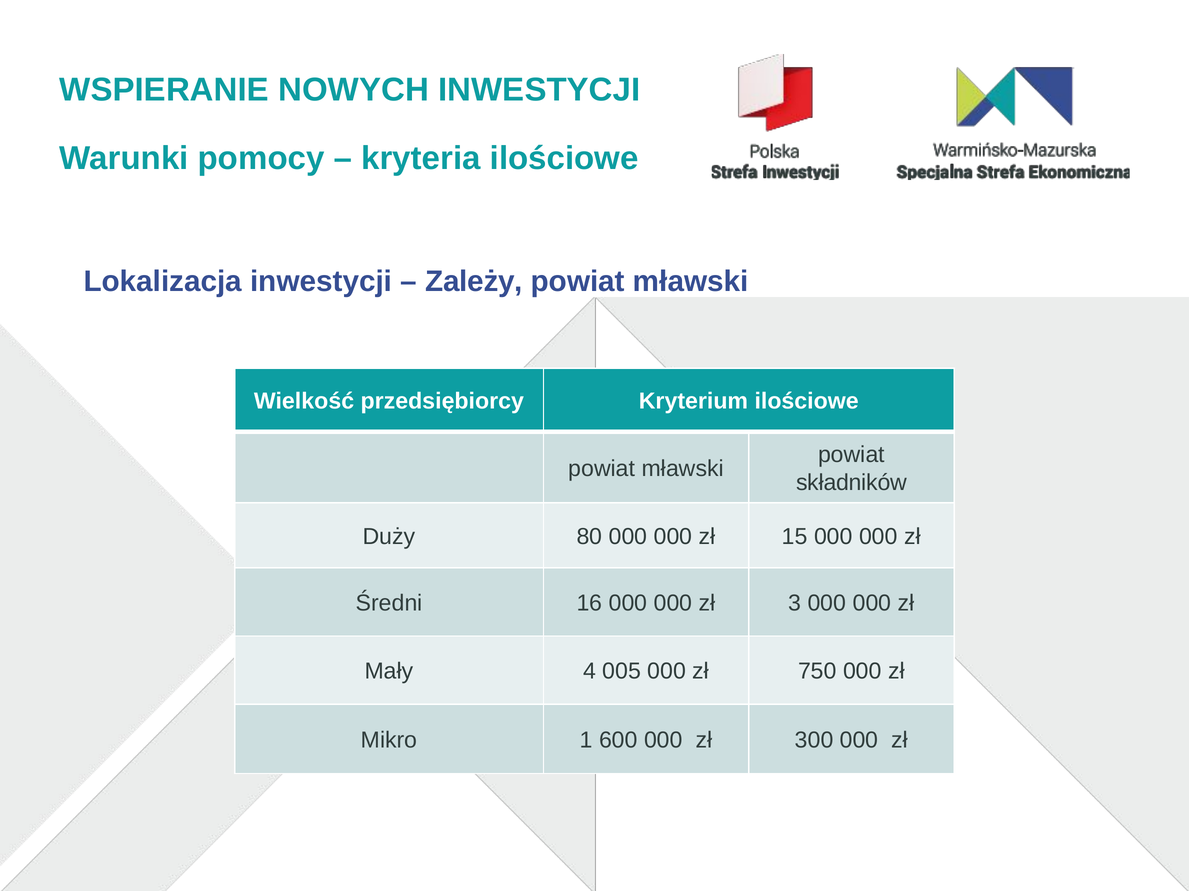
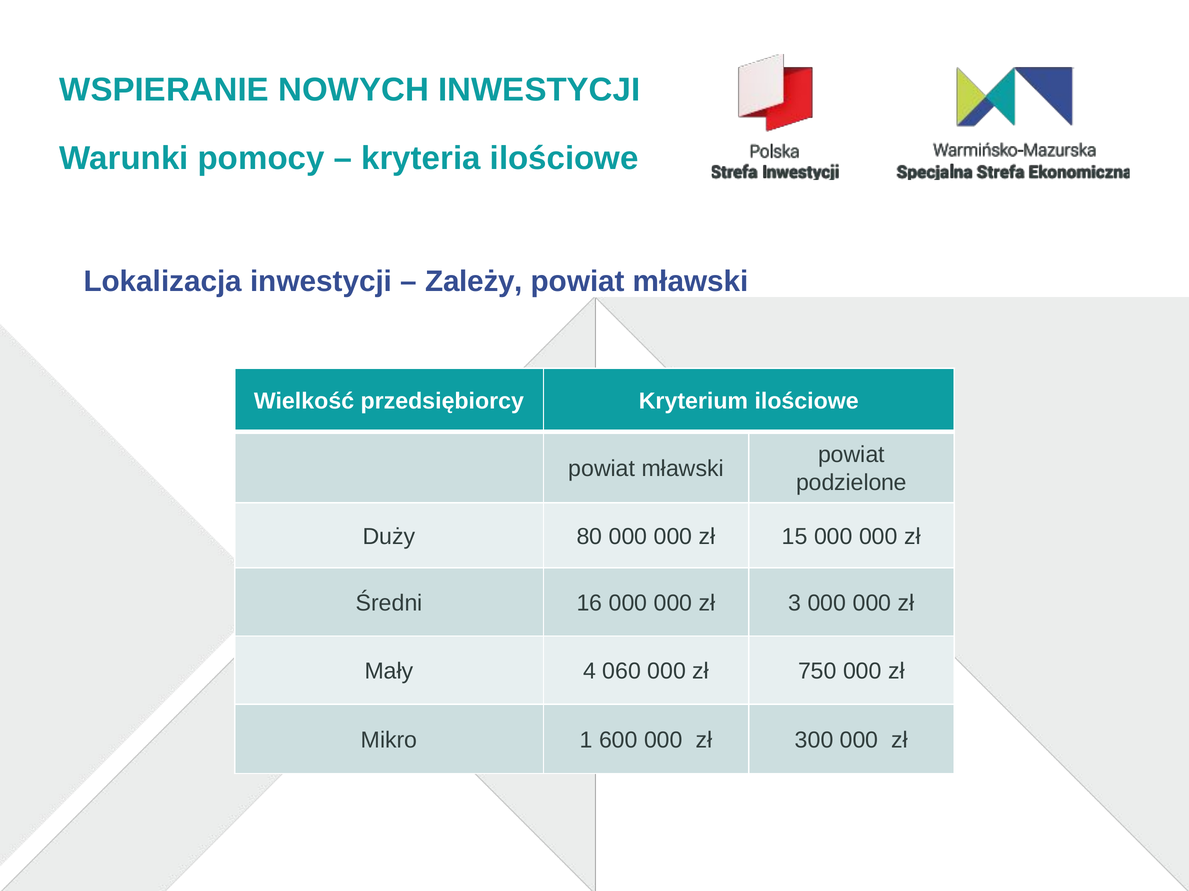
składników: składników -> podzielone
005: 005 -> 060
